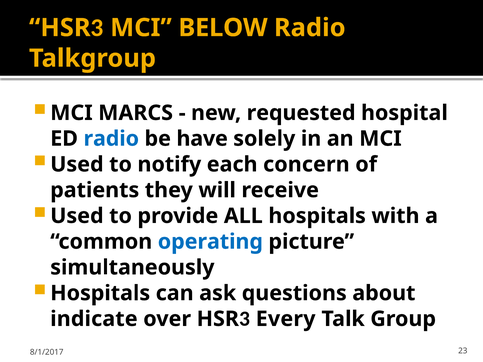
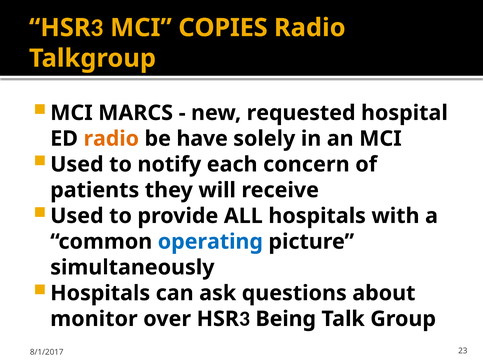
BELOW: BELOW -> COPIES
radio at (111, 139) colour: blue -> orange
indicate: indicate -> monitor
Every: Every -> Being
